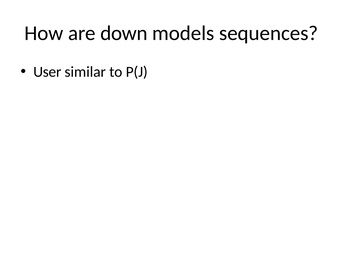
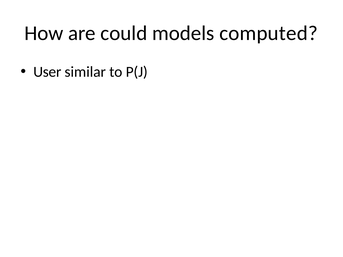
down: down -> could
sequences: sequences -> computed
